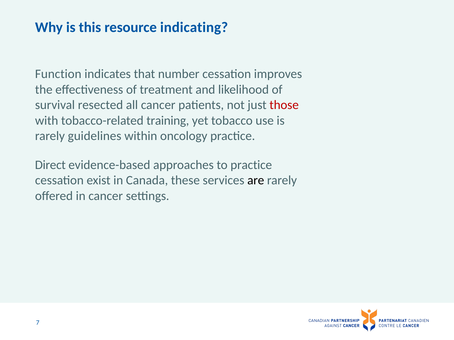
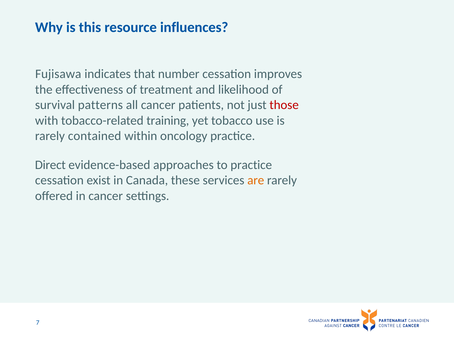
indicating: indicating -> influences
Function: Function -> Fujisawa
resected: resected -> patterns
guidelines: guidelines -> contained
are colour: black -> orange
